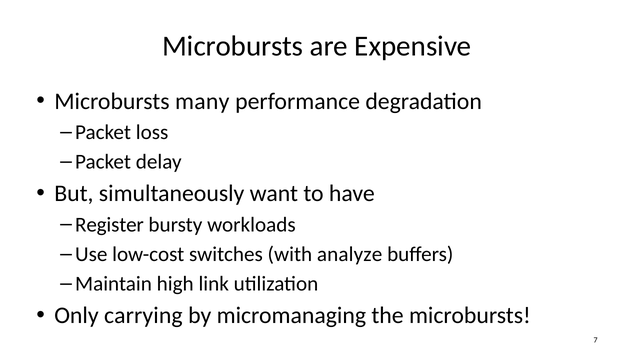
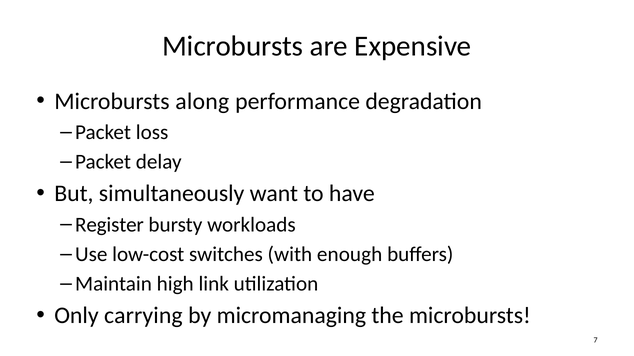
many: many -> along
analyze: analyze -> enough
